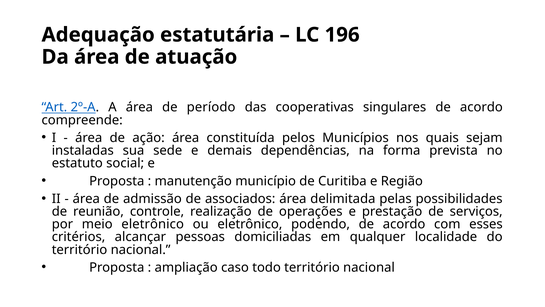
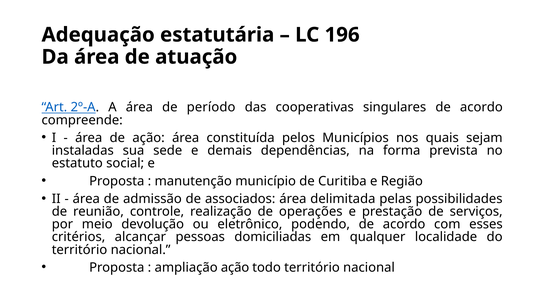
meio eletrônico: eletrônico -> devolução
ampliação caso: caso -> ação
